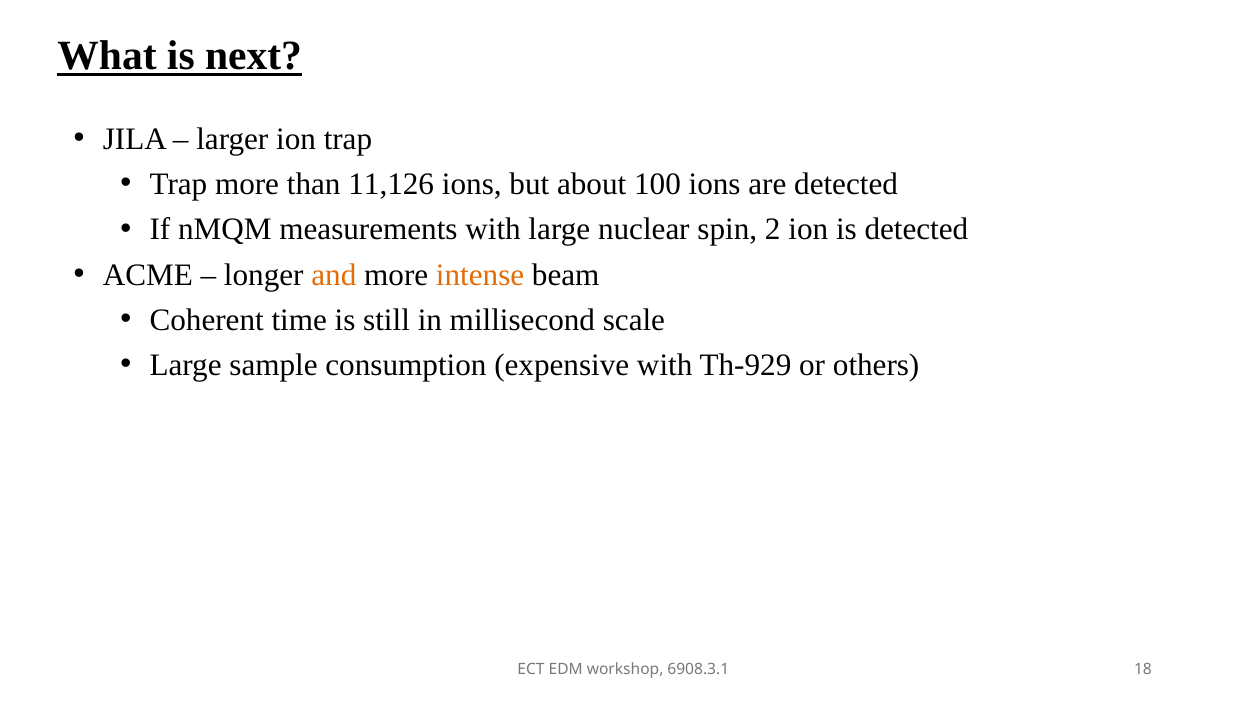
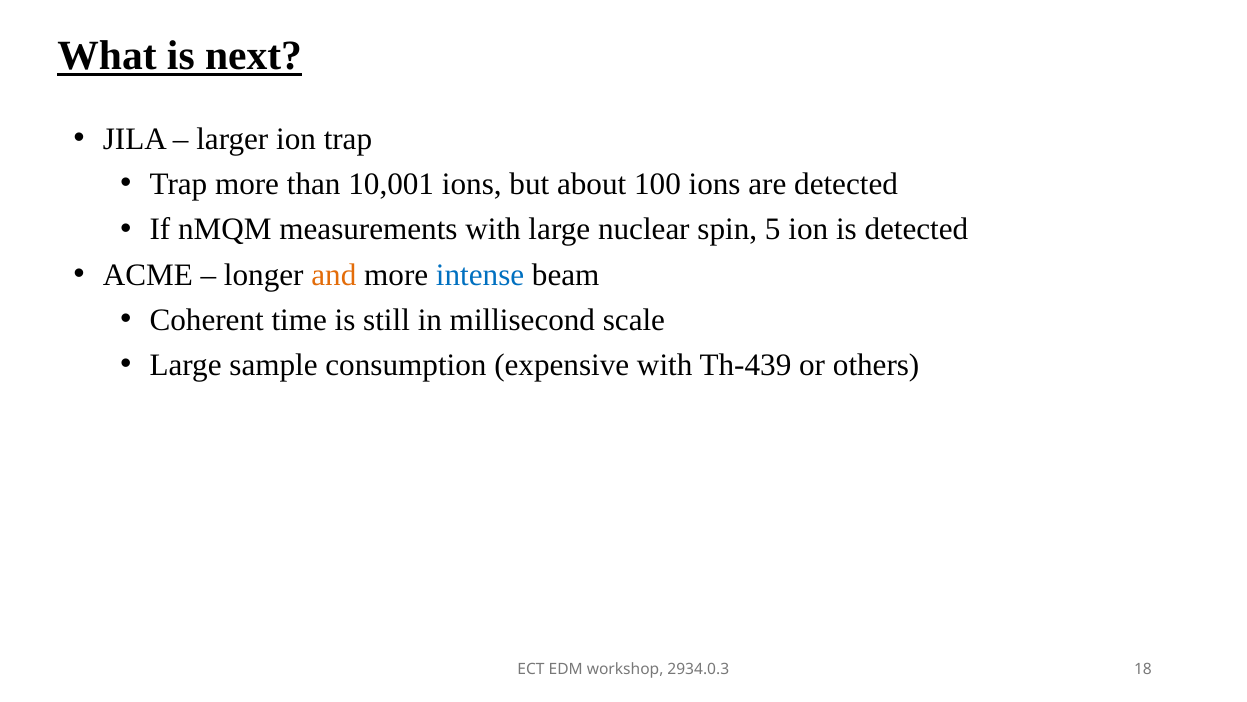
11,126: 11,126 -> 10,001
2: 2 -> 5
intense colour: orange -> blue
Th-929: Th-929 -> Th-439
6908.3.1: 6908.3.1 -> 2934.0.3
